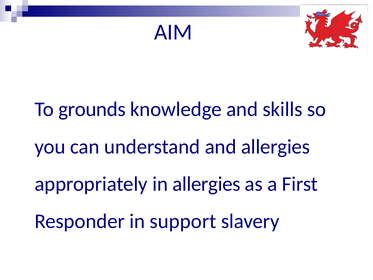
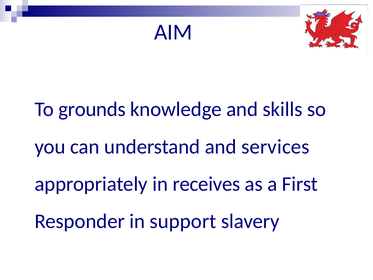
and allergies: allergies -> services
in allergies: allergies -> receives
